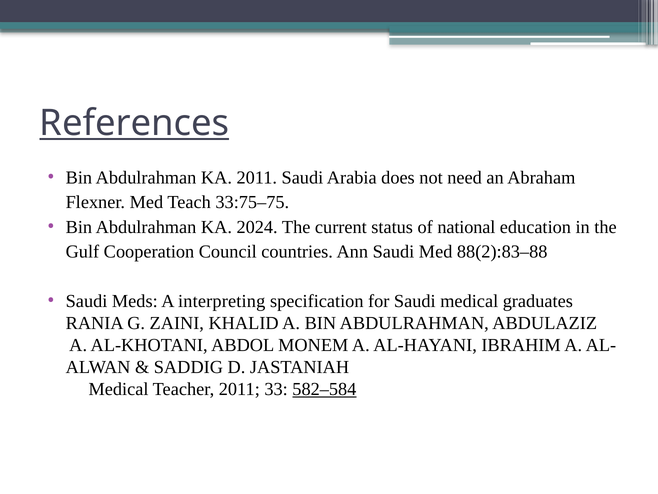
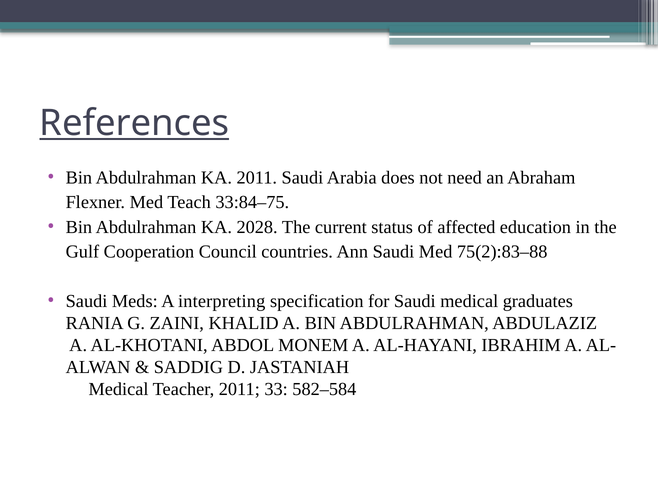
33:75–75: 33:75–75 -> 33:84–75
2024: 2024 -> 2028
national: national -> affected
88(2):83–88: 88(2):83–88 -> 75(2):83–88
582–584 underline: present -> none
